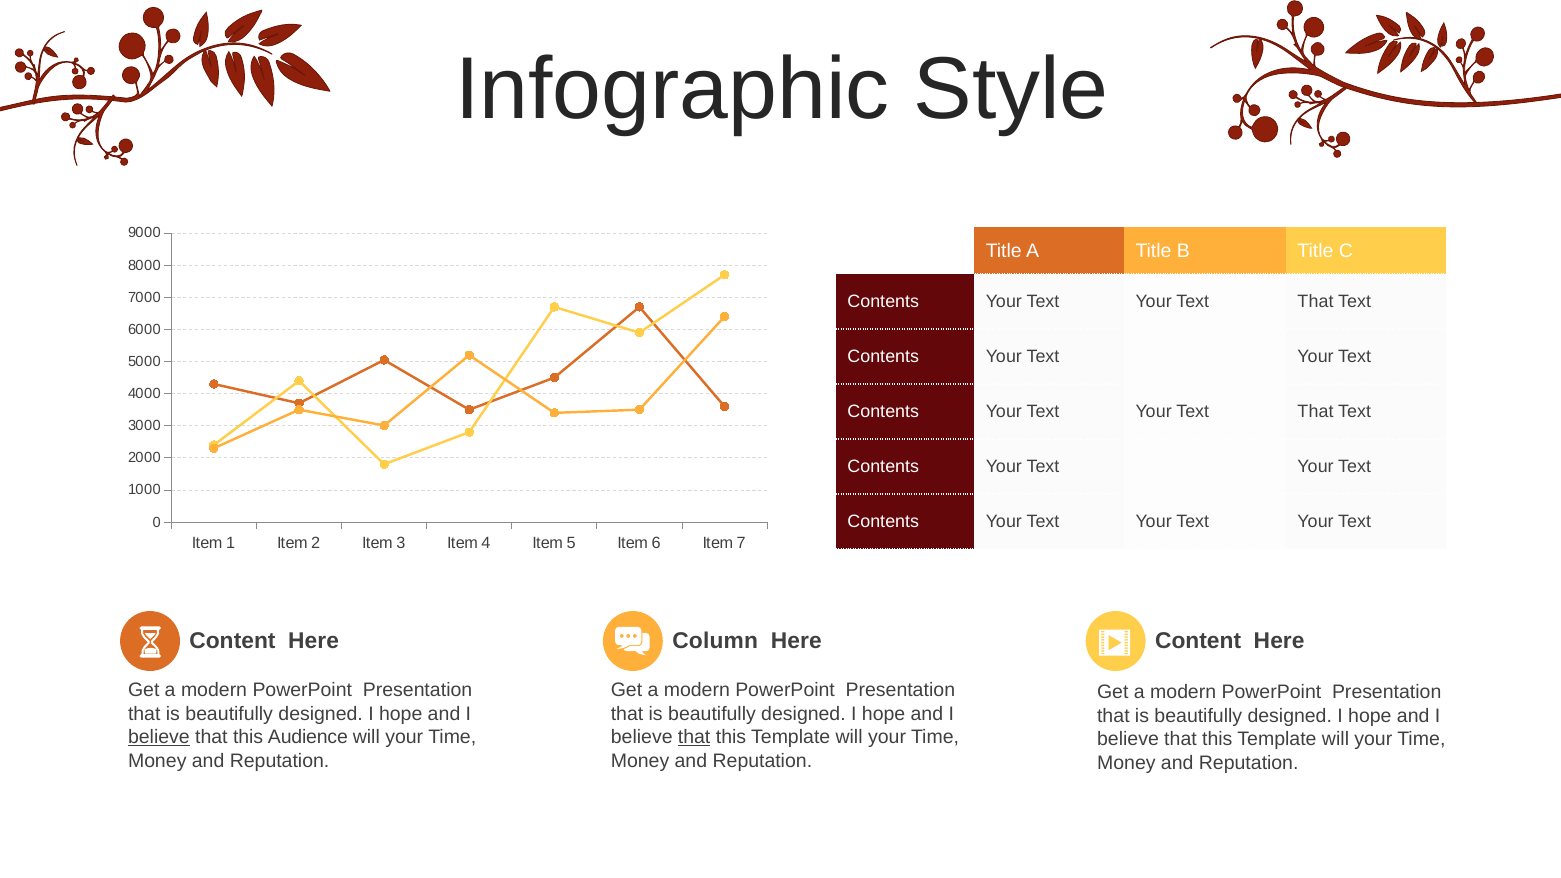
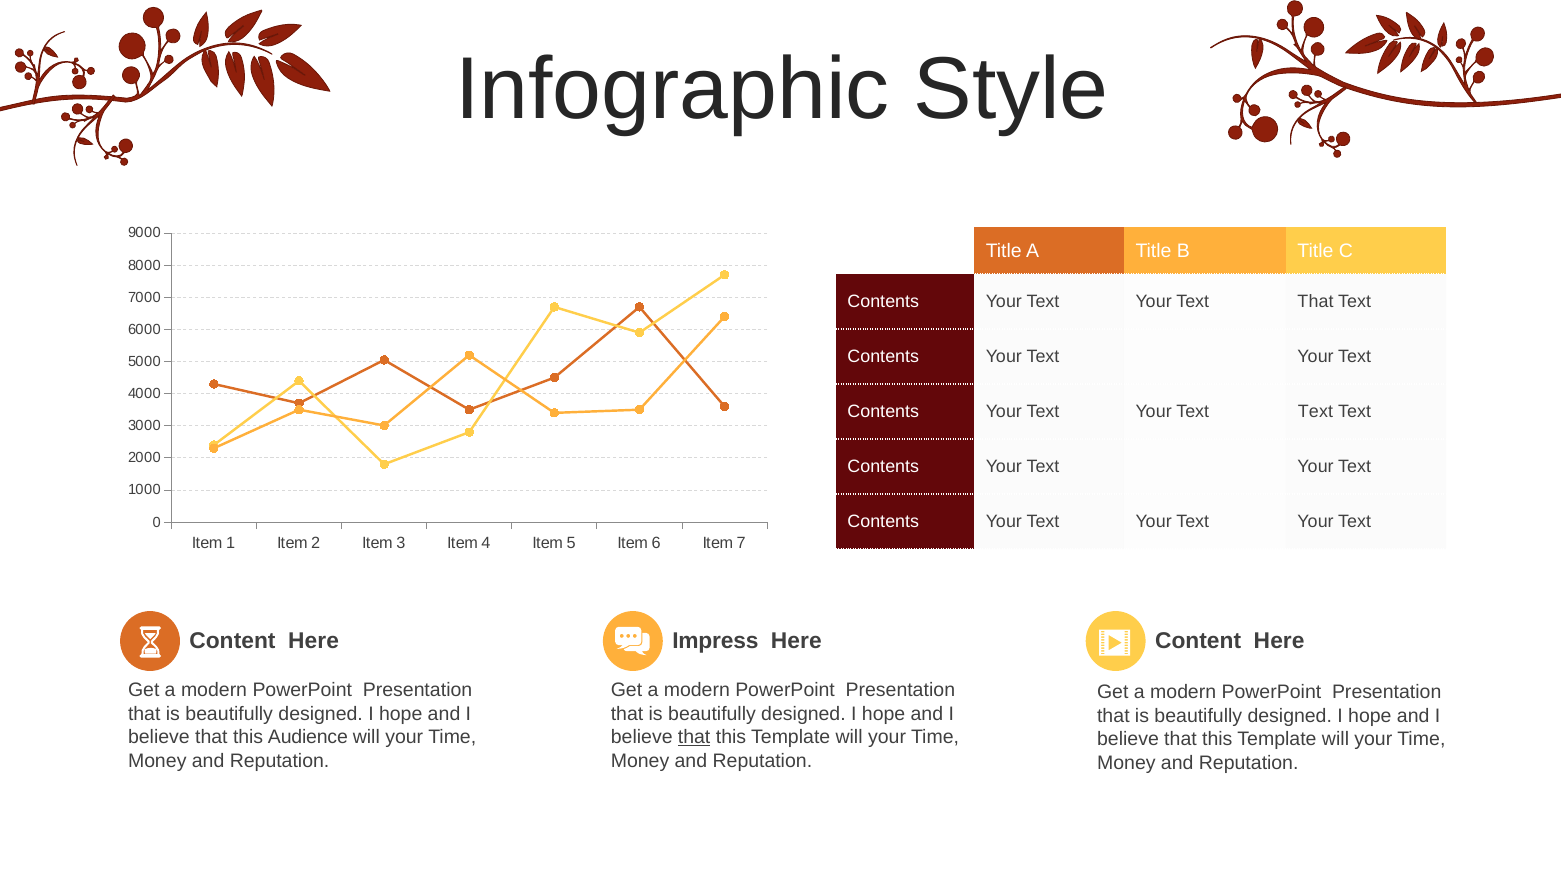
That at (1316, 412): That -> Text
Column: Column -> Impress
believe at (159, 737) underline: present -> none
